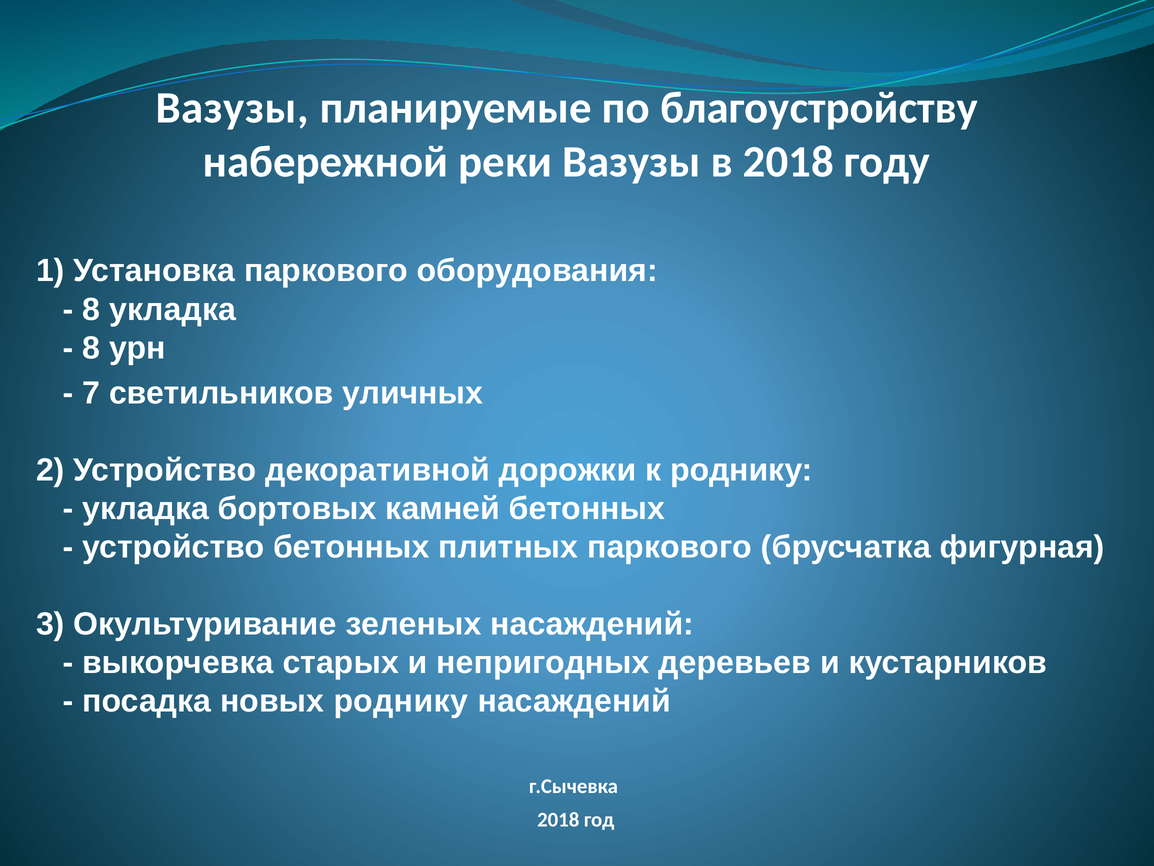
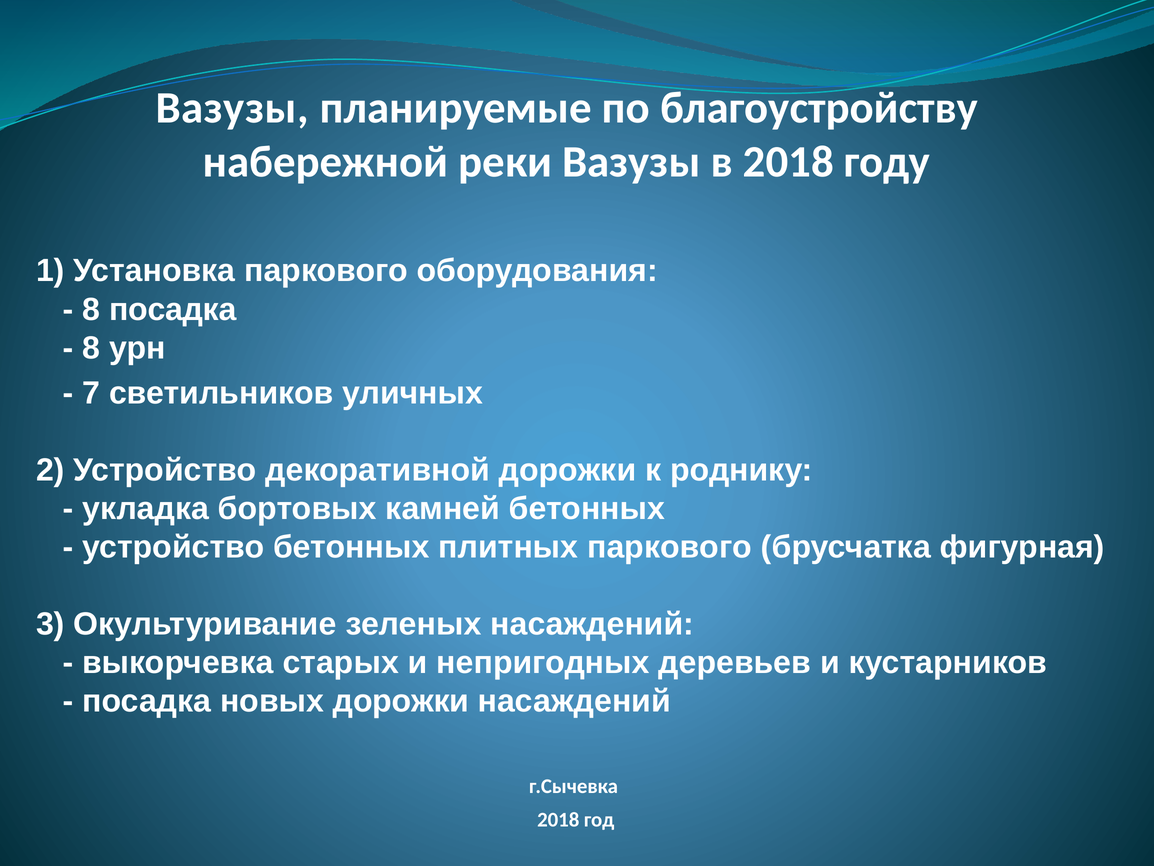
8 укладка: укладка -> посадка
новых роднику: роднику -> дорожки
